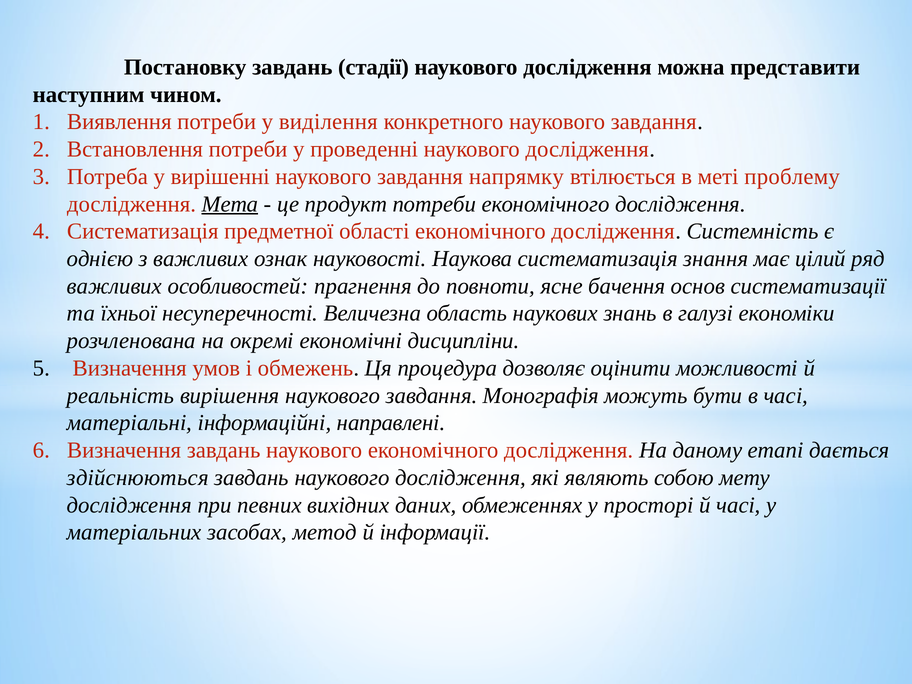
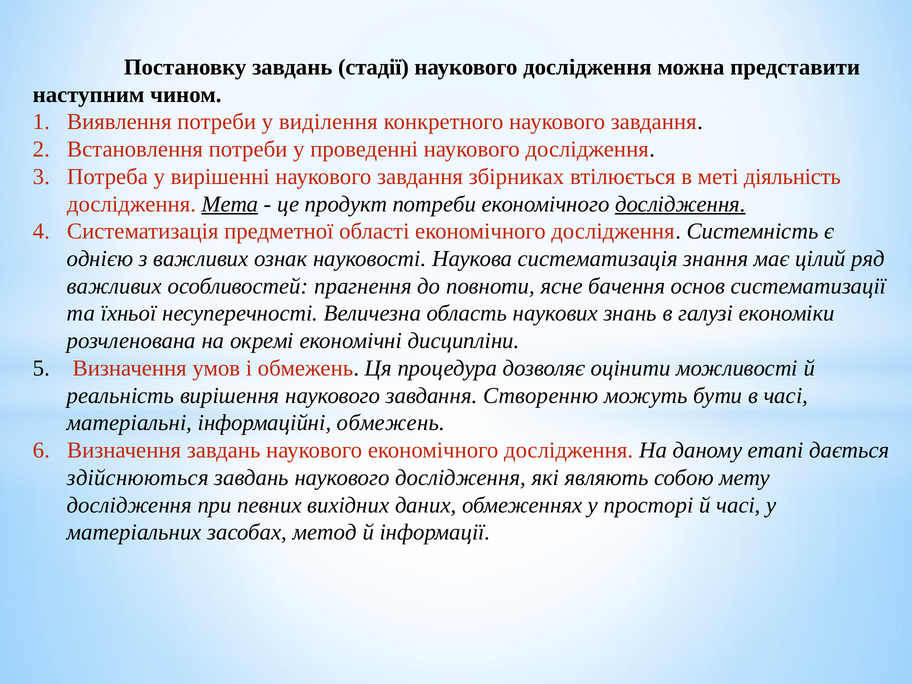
напрямку: напрямку -> збірниках
проблему: проблему -> діяльність
дослідження at (680, 204) underline: none -> present
Монографія: Монографія -> Створенню
інформаційні направлені: направлені -> обмежень
